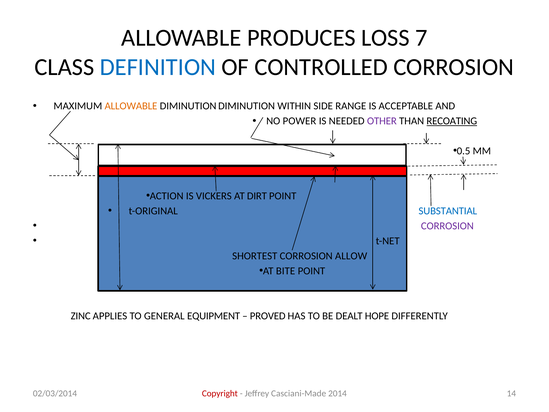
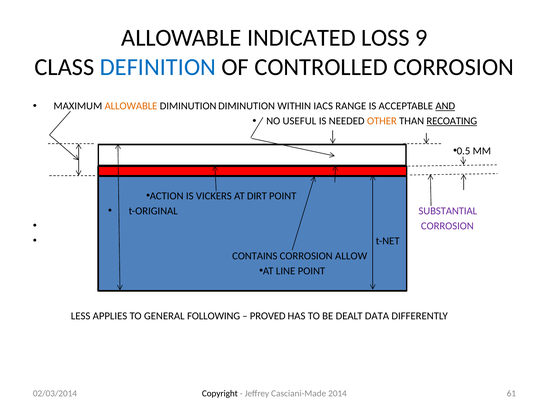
PRODUCES: PRODUCES -> INDICATED
7: 7 -> 9
SIDE: SIDE -> IACS
AND underline: none -> present
POWER: POWER -> USEFUL
OTHER colour: purple -> orange
SUBSTANTIAL colour: blue -> purple
SHORTEST: SHORTEST -> CONTAINS
BITE: BITE -> LINE
ZINC: ZINC -> LESS
EQUIPMENT: EQUIPMENT -> FOLLOWING
HOPE: HOPE -> DATA
Copyright colour: red -> black
14: 14 -> 61
